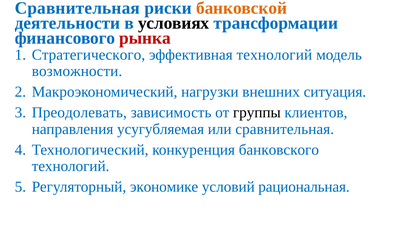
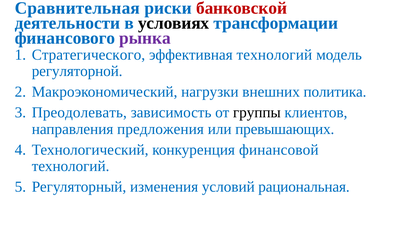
банковской colour: orange -> red
рынка colour: red -> purple
возможности: возможности -> регуляторной
ситуация: ситуация -> политика
усугубляемая: усугубляемая -> предложения
или сравнительная: сравнительная -> превышающих
банковского: банковского -> финансовой
экономике: экономике -> изменения
